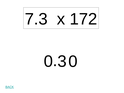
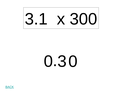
7.3: 7.3 -> 3.1
172: 172 -> 300
